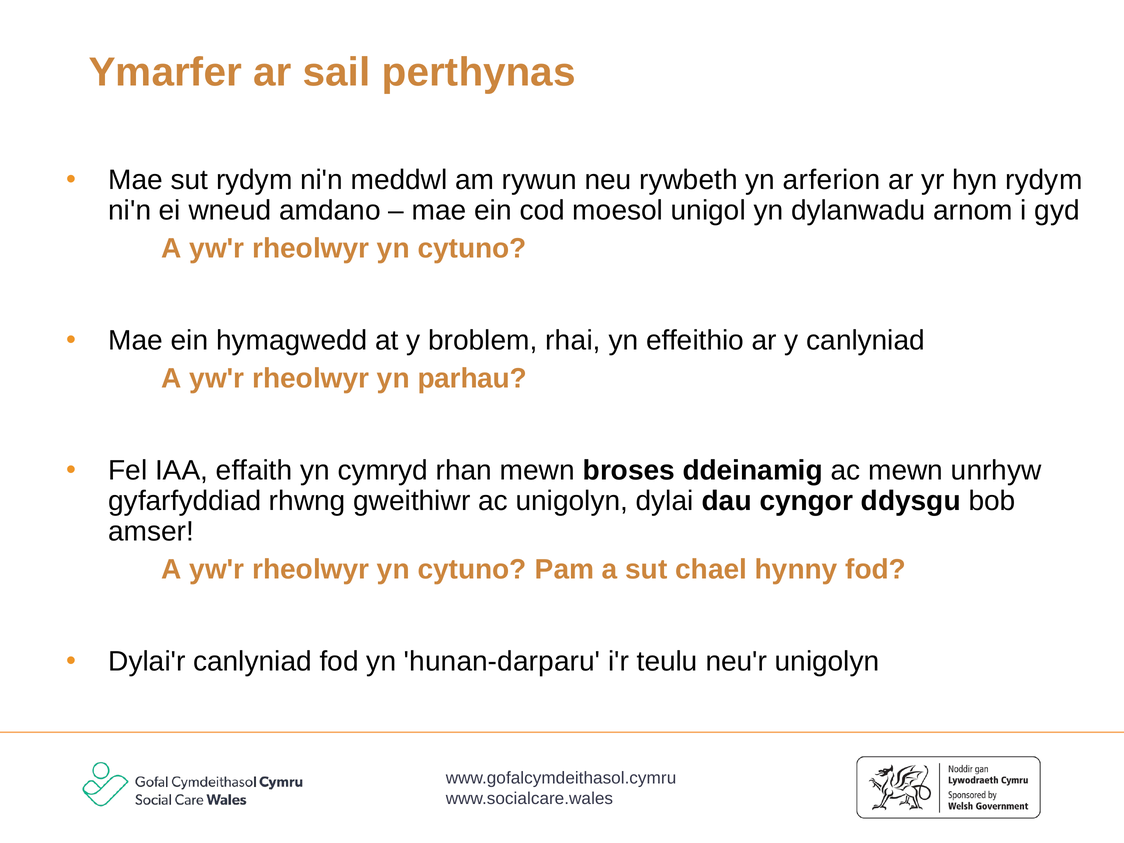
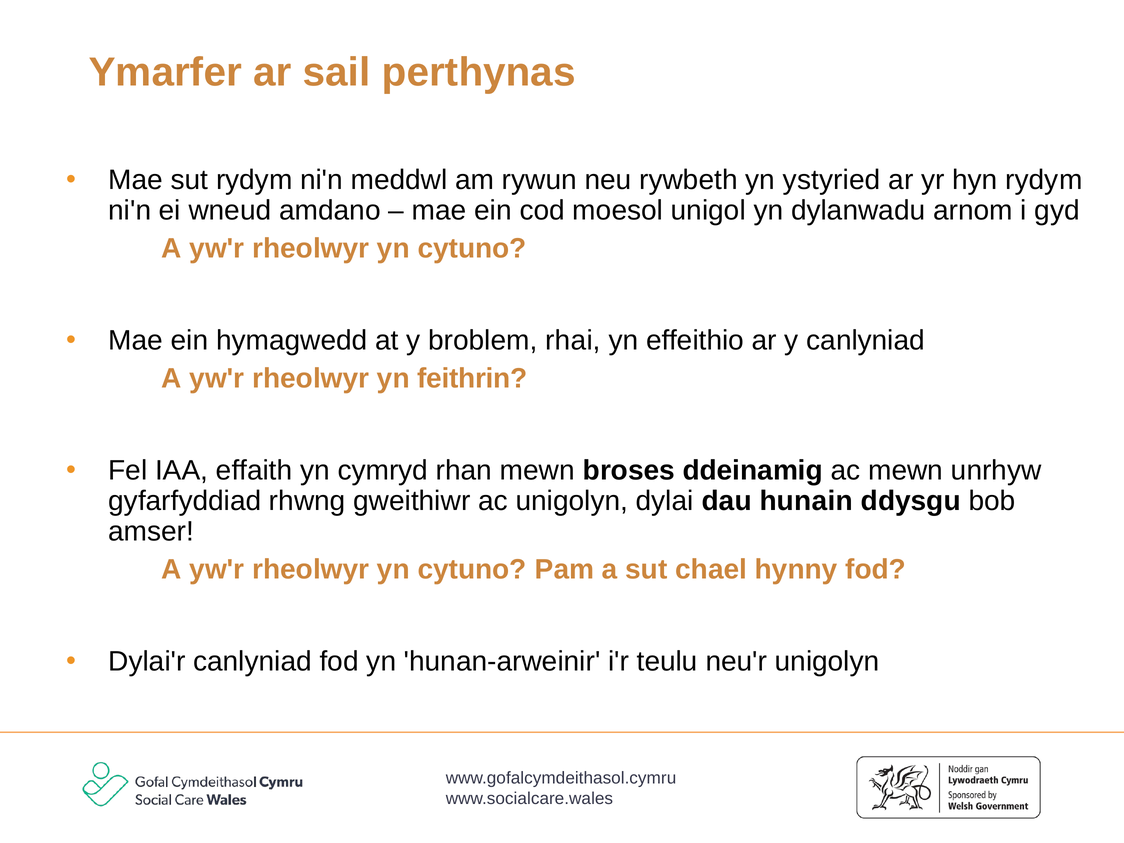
arferion: arferion -> ystyried
parhau: parhau -> feithrin
cyngor: cyngor -> hunain
hunan-darparu: hunan-darparu -> hunan-arweinir
